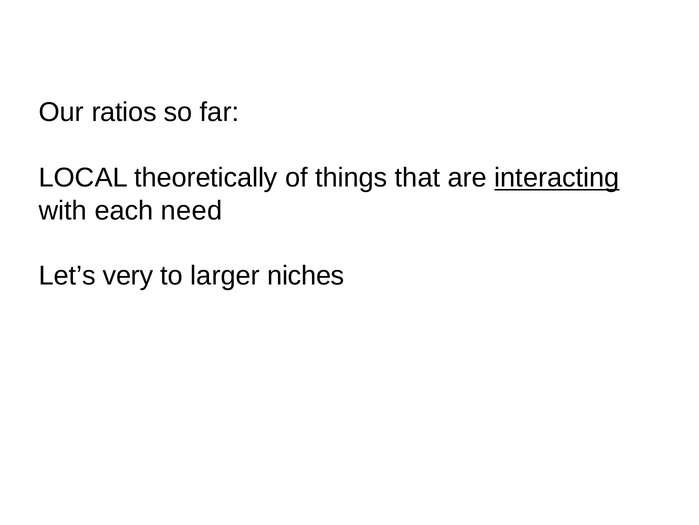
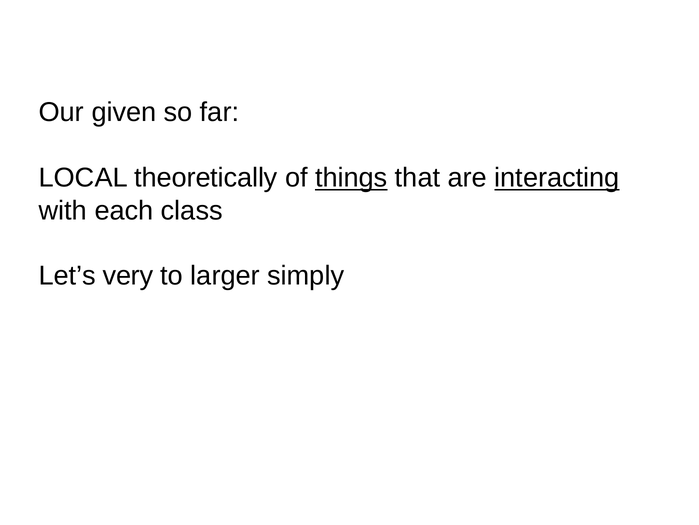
ratios: ratios -> given
things underline: none -> present
need: need -> class
niches: niches -> simply
